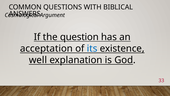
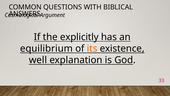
question: question -> explicitly
acceptation: acceptation -> equilibrium
its colour: blue -> orange
